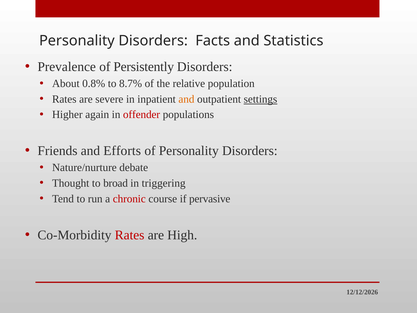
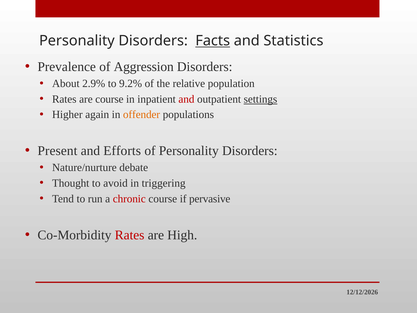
Facts underline: none -> present
Persistently: Persistently -> Aggression
0.8%: 0.8% -> 2.9%
8.7%: 8.7% -> 9.2%
are severe: severe -> course
and at (186, 99) colour: orange -> red
offender colour: red -> orange
Friends: Friends -> Present
broad: broad -> avoid
